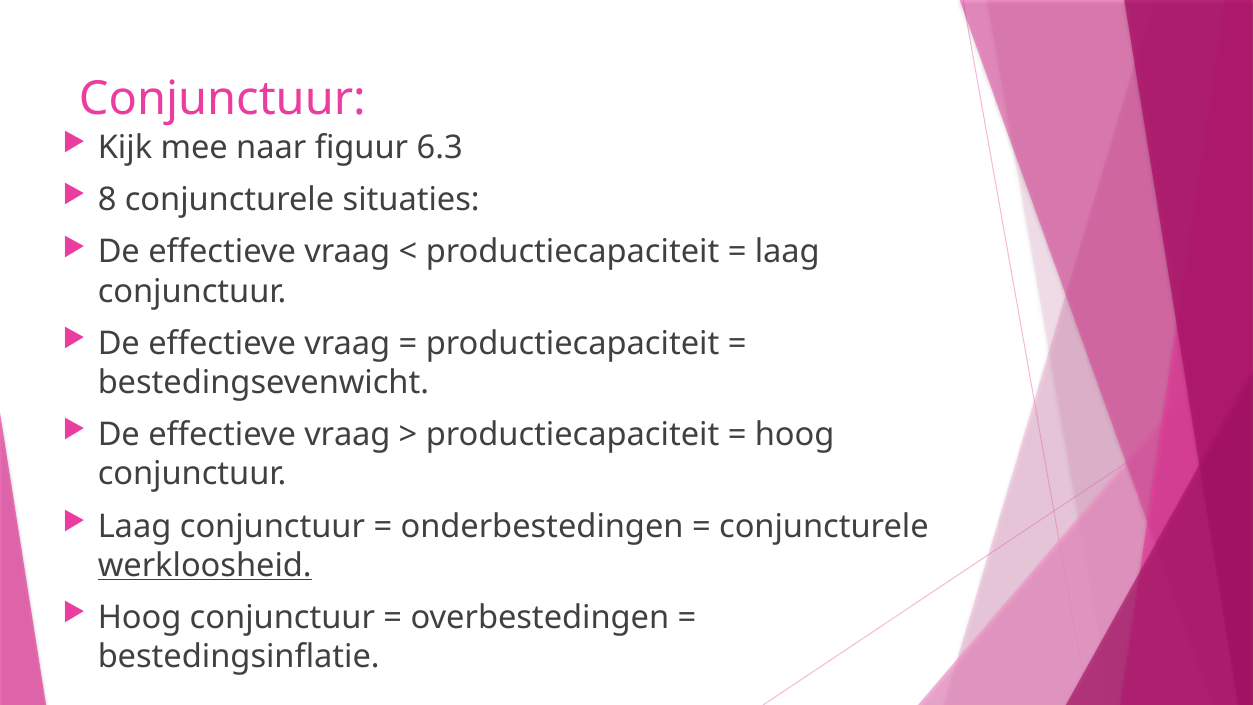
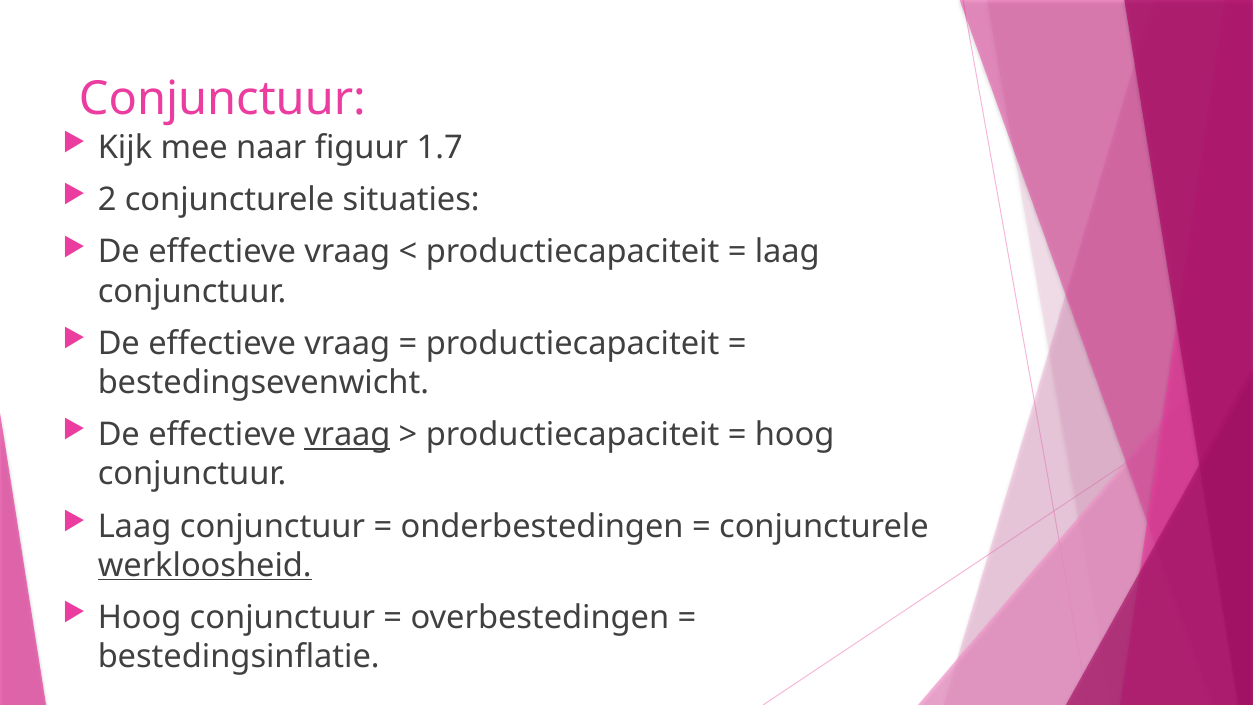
6.3: 6.3 -> 1.7
8: 8 -> 2
vraag at (347, 435) underline: none -> present
